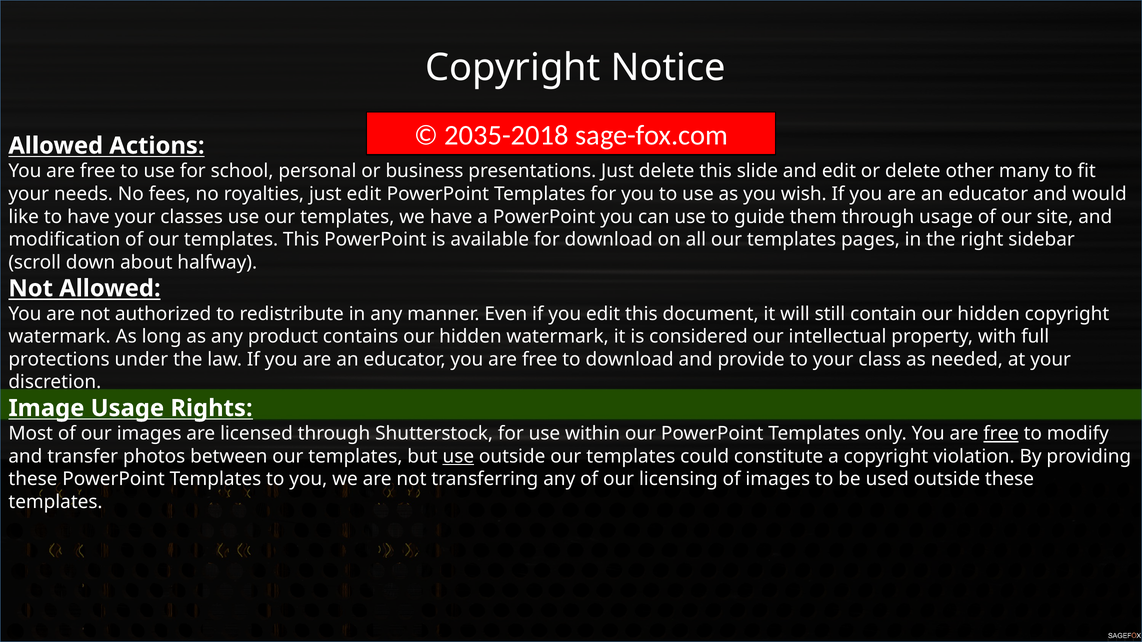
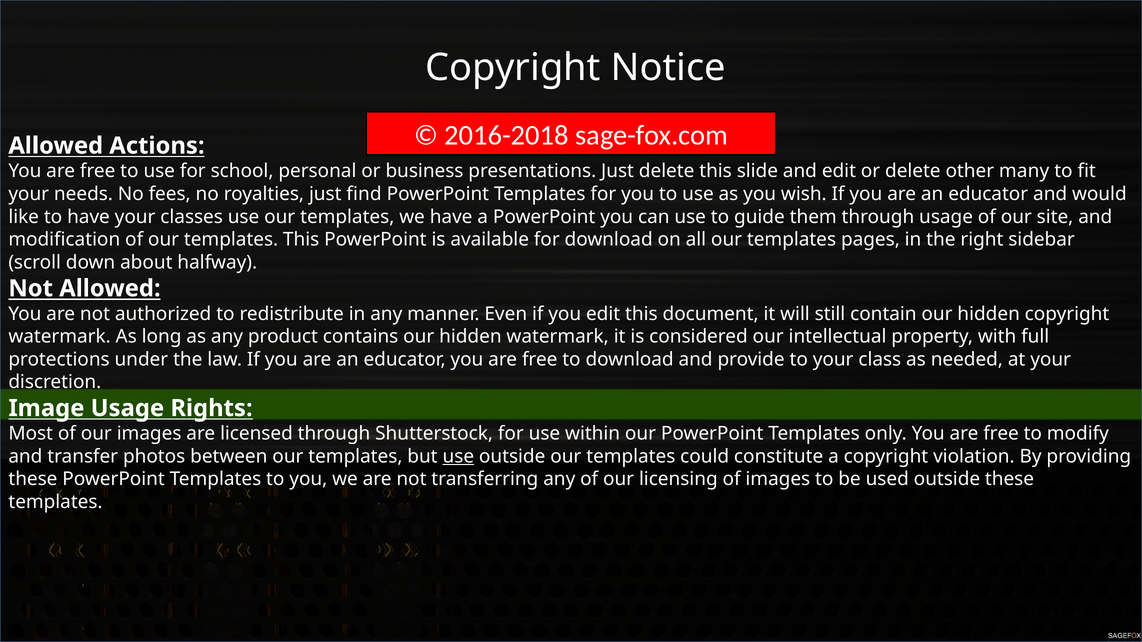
2035-2018: 2035-2018 -> 2016-2018
just edit: edit -> find
free at (1001, 434) underline: present -> none
